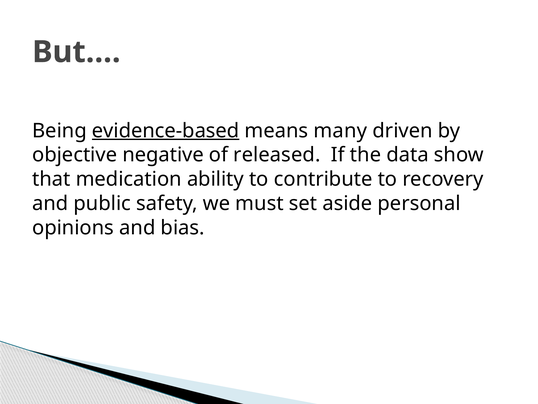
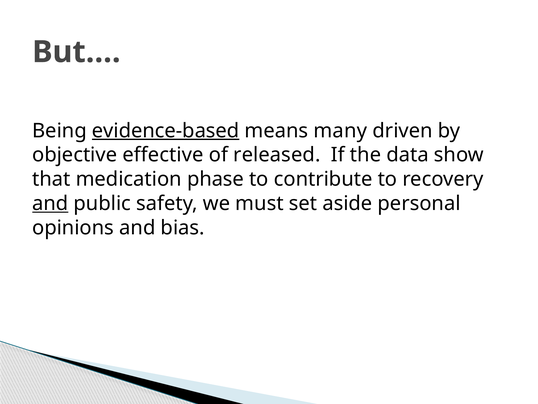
negative: negative -> effective
ability: ability -> phase
and at (50, 203) underline: none -> present
